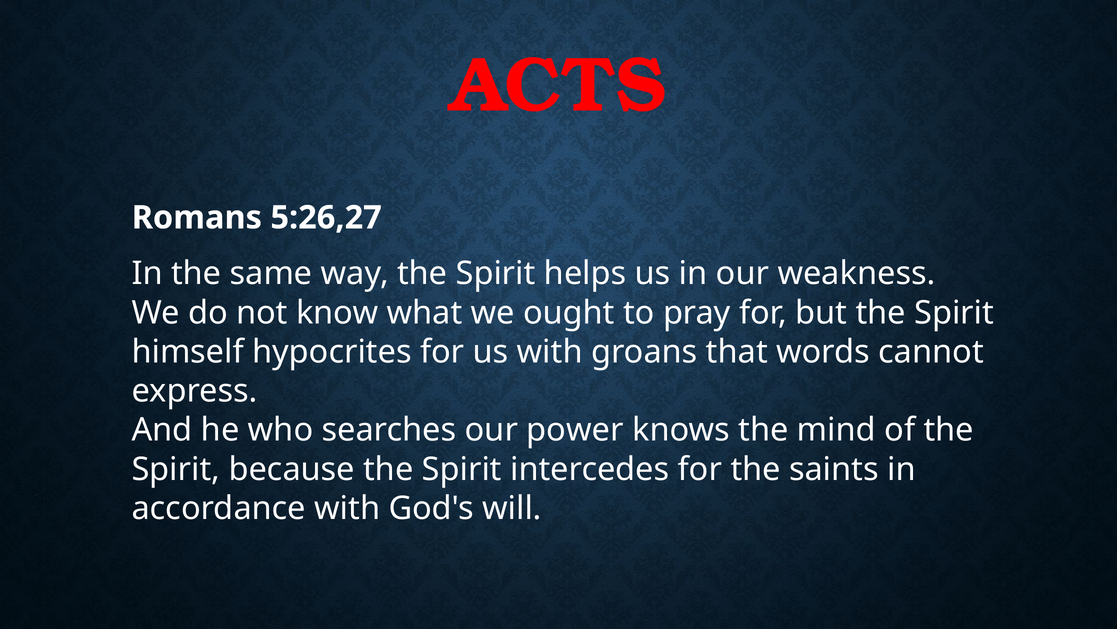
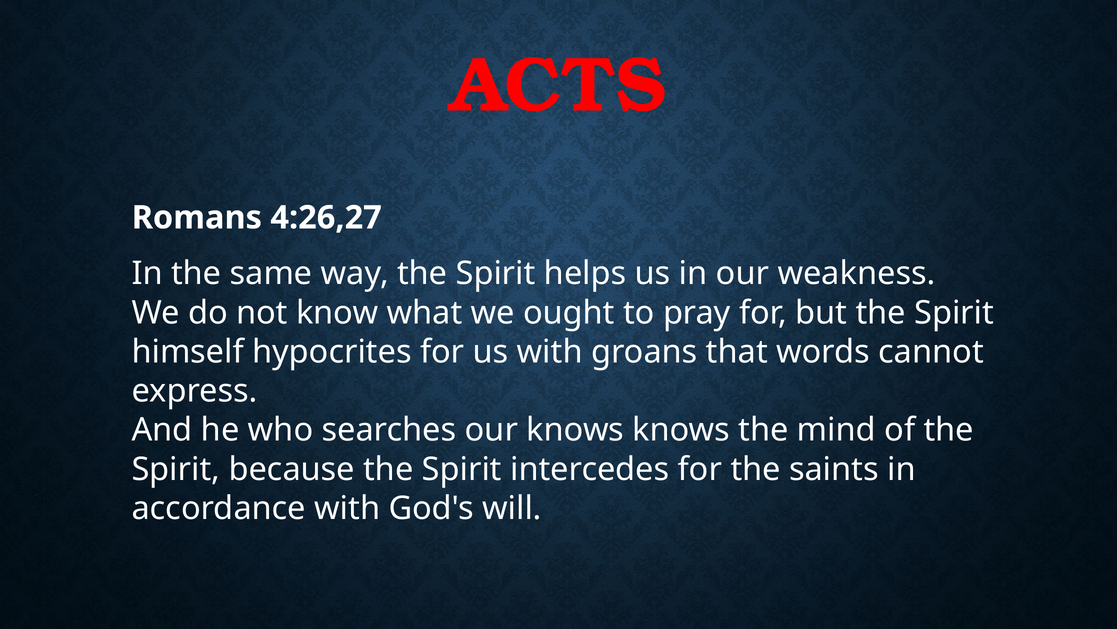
5:26,27: 5:26,27 -> 4:26,27
our power: power -> knows
